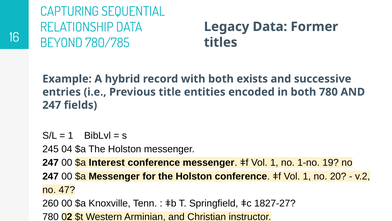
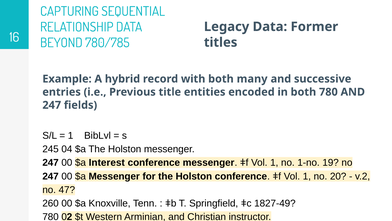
exists: exists -> many
1827-27: 1827-27 -> 1827-49
